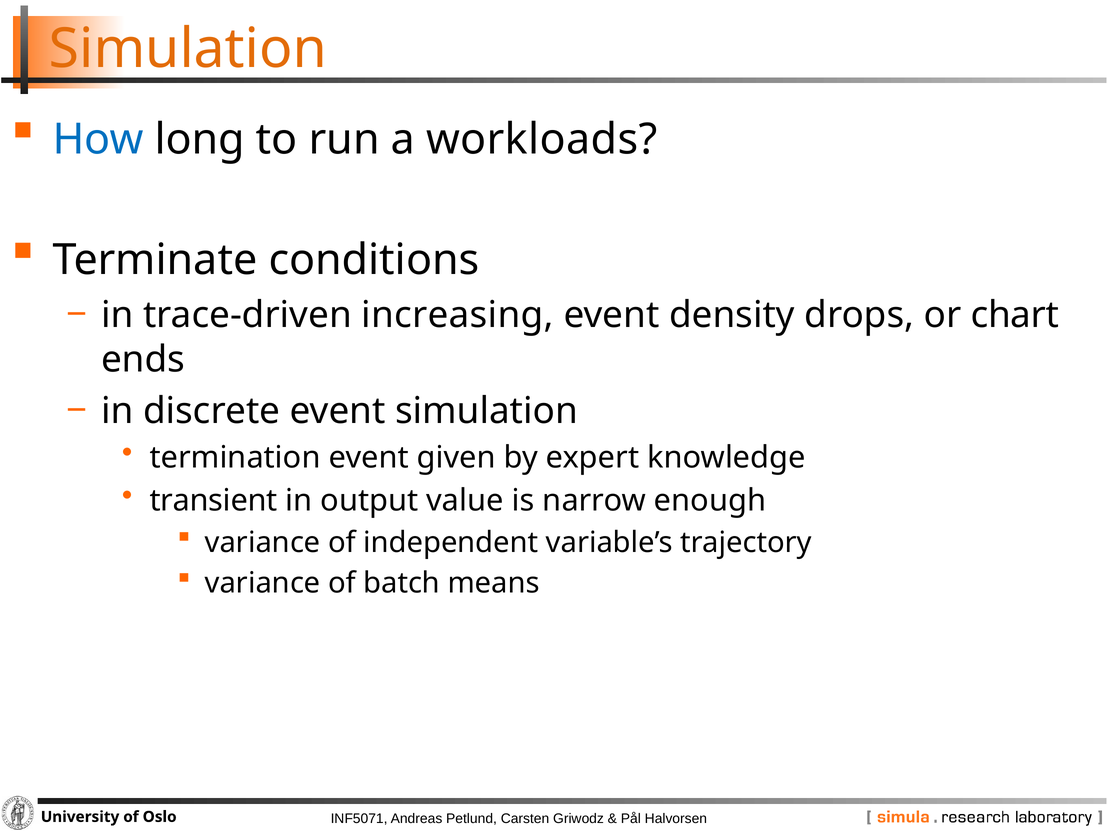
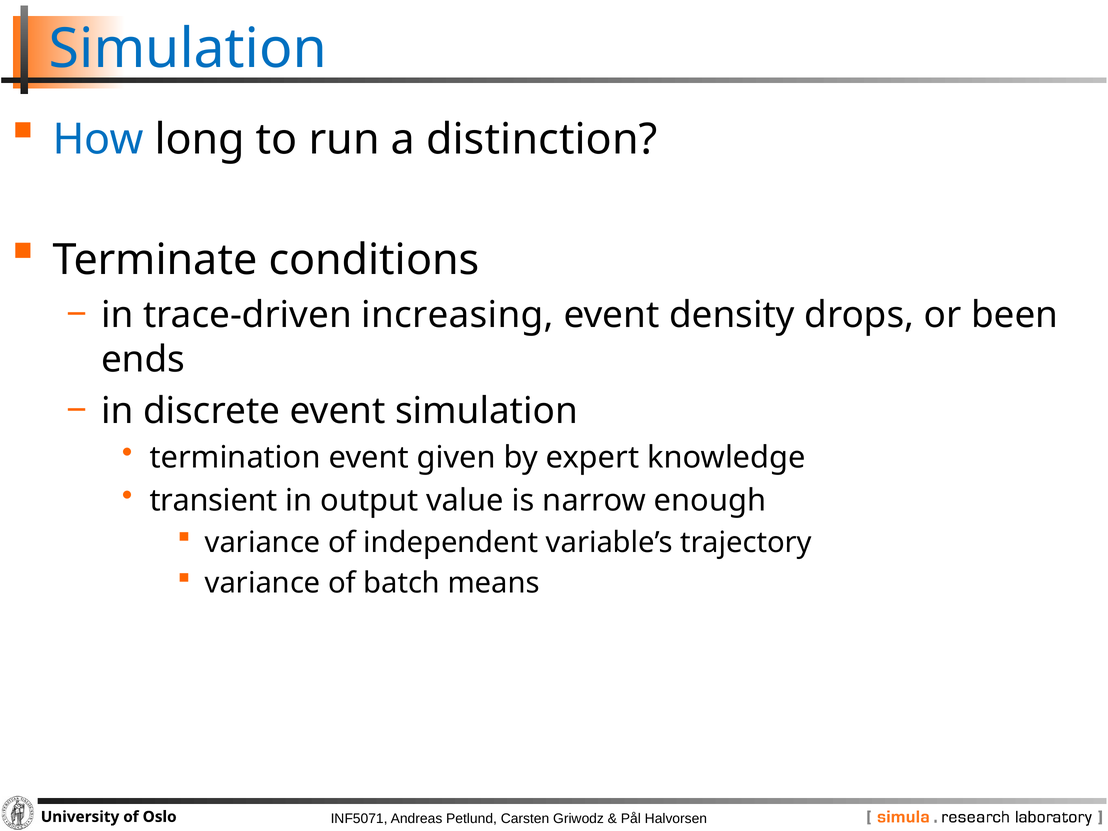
Simulation at (188, 49) colour: orange -> blue
workloads: workloads -> distinction
chart: chart -> been
